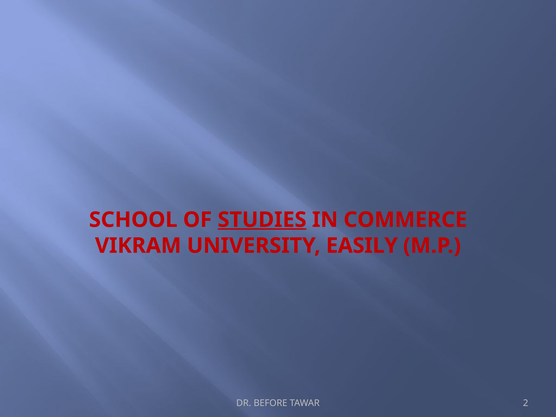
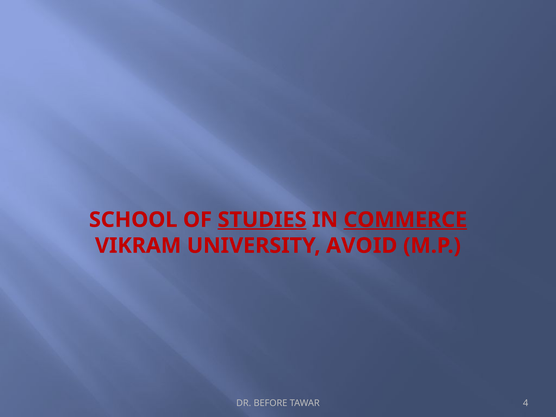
COMMERCE underline: none -> present
EASILY: EASILY -> AVOID
2: 2 -> 4
